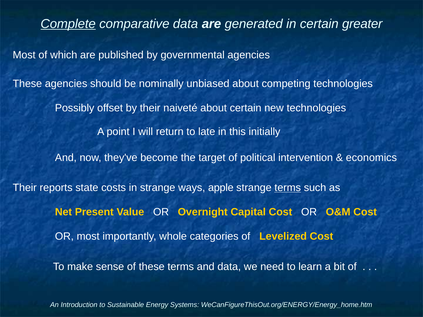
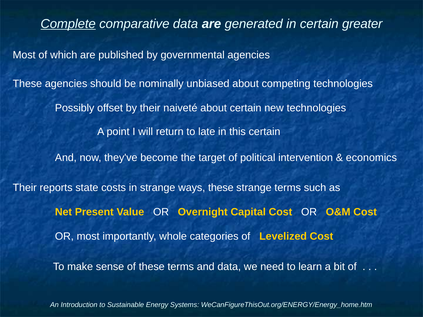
this initially: initially -> certain
ways apple: apple -> these
terms at (288, 188) underline: present -> none
